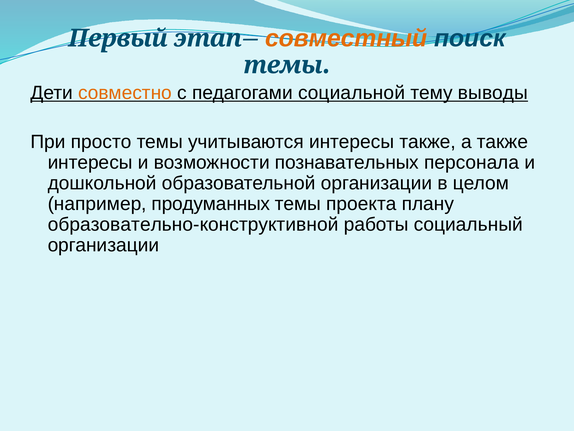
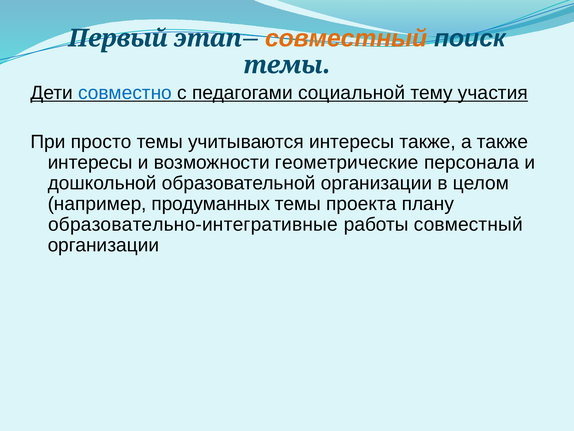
совместно colour: orange -> blue
выводы: выводы -> участия
познавательных: познавательных -> геометрические
образовательно-конструктивной: образовательно-конструктивной -> образовательно-интегративные
работы социальный: социальный -> совместный
